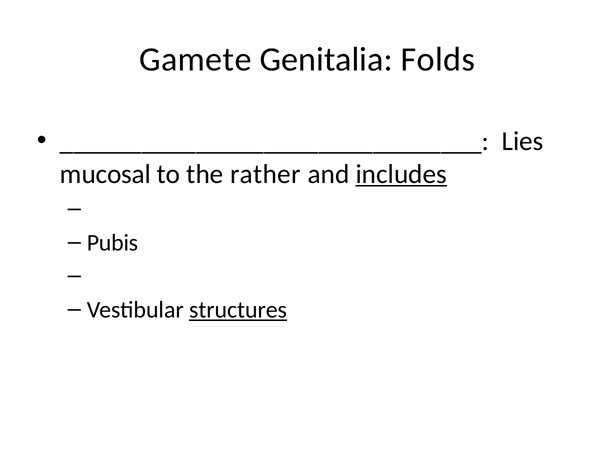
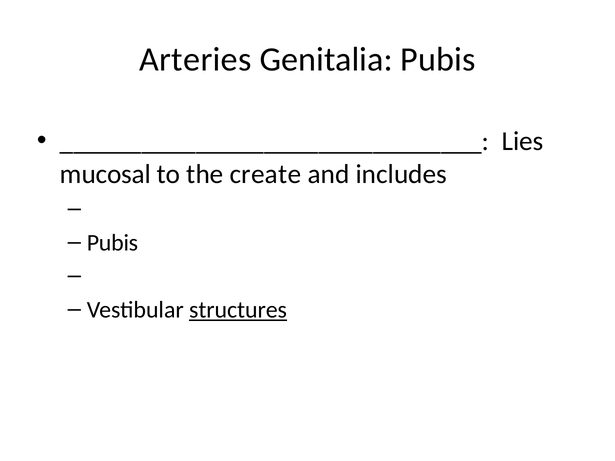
Gamete: Gamete -> Arteries
Genitalia Folds: Folds -> Pubis
rather: rather -> create
includes underline: present -> none
